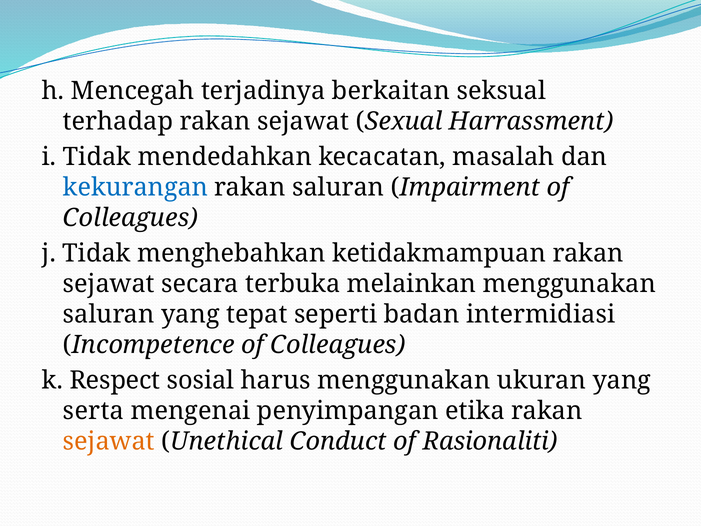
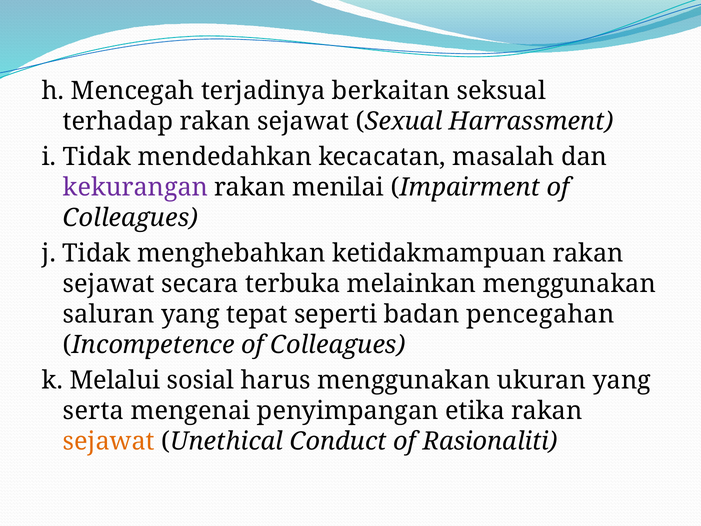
kekurangan colour: blue -> purple
rakan saluran: saluran -> menilai
intermidiasi: intermidiasi -> pencegahan
Respect: Respect -> Melalui
